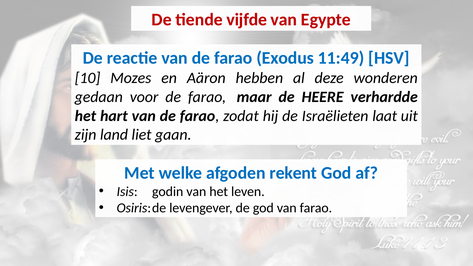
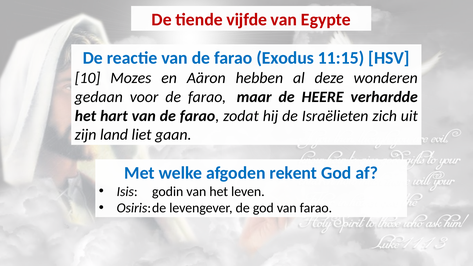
11:49: 11:49 -> 11:15
laat: laat -> zich
